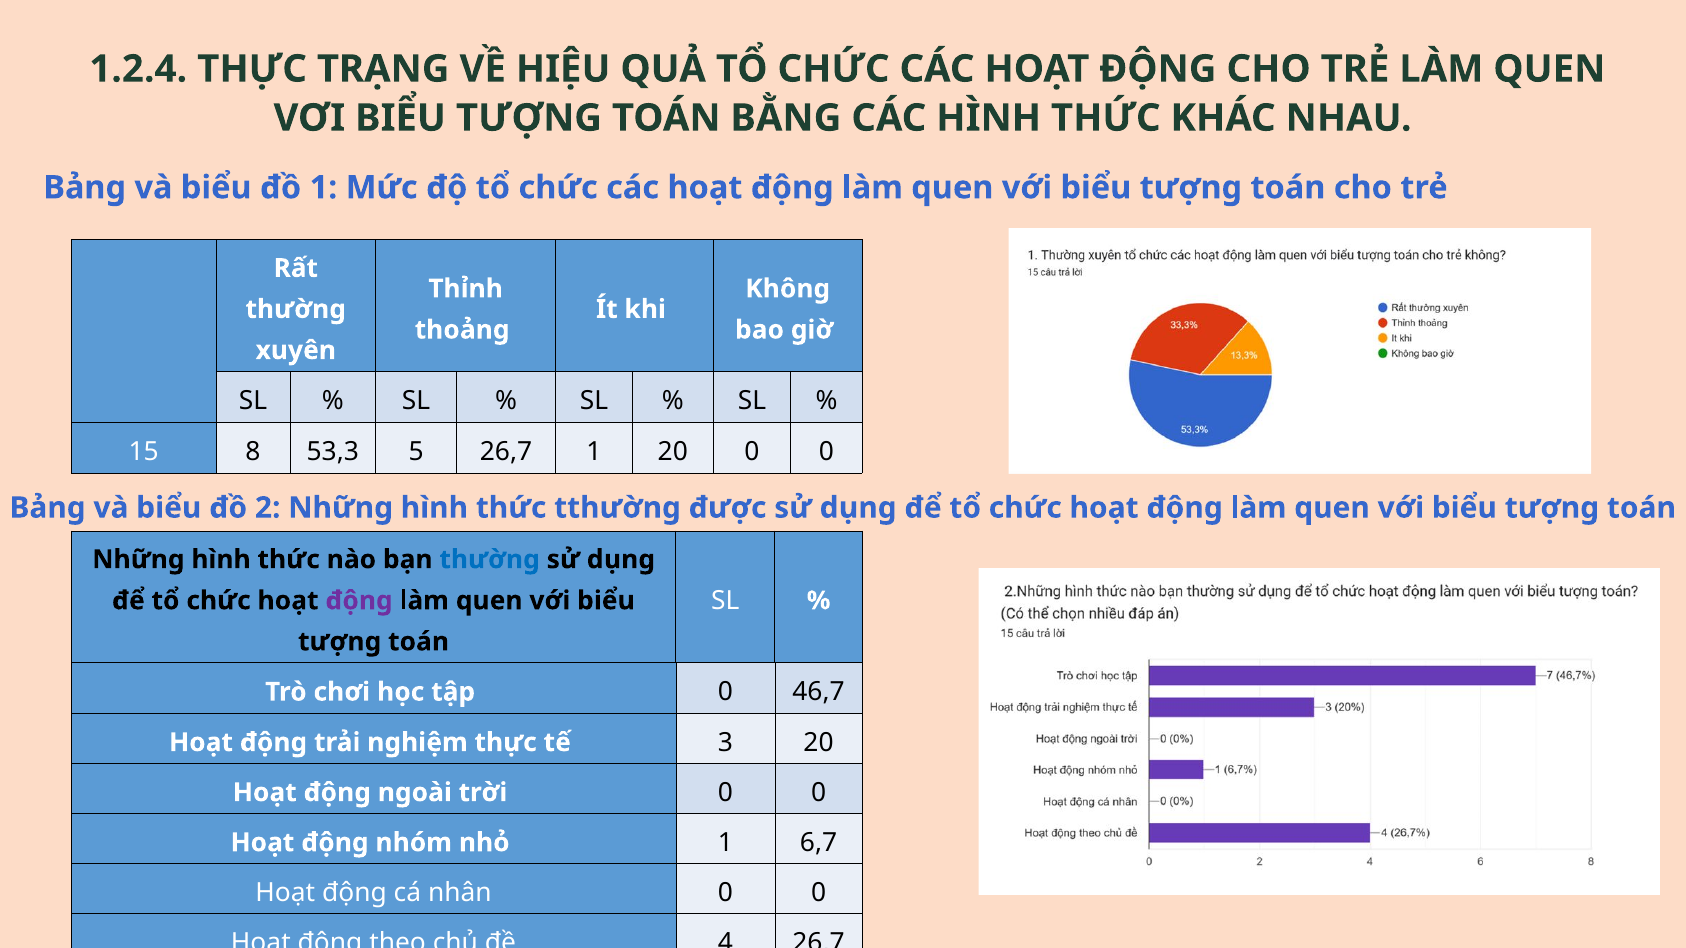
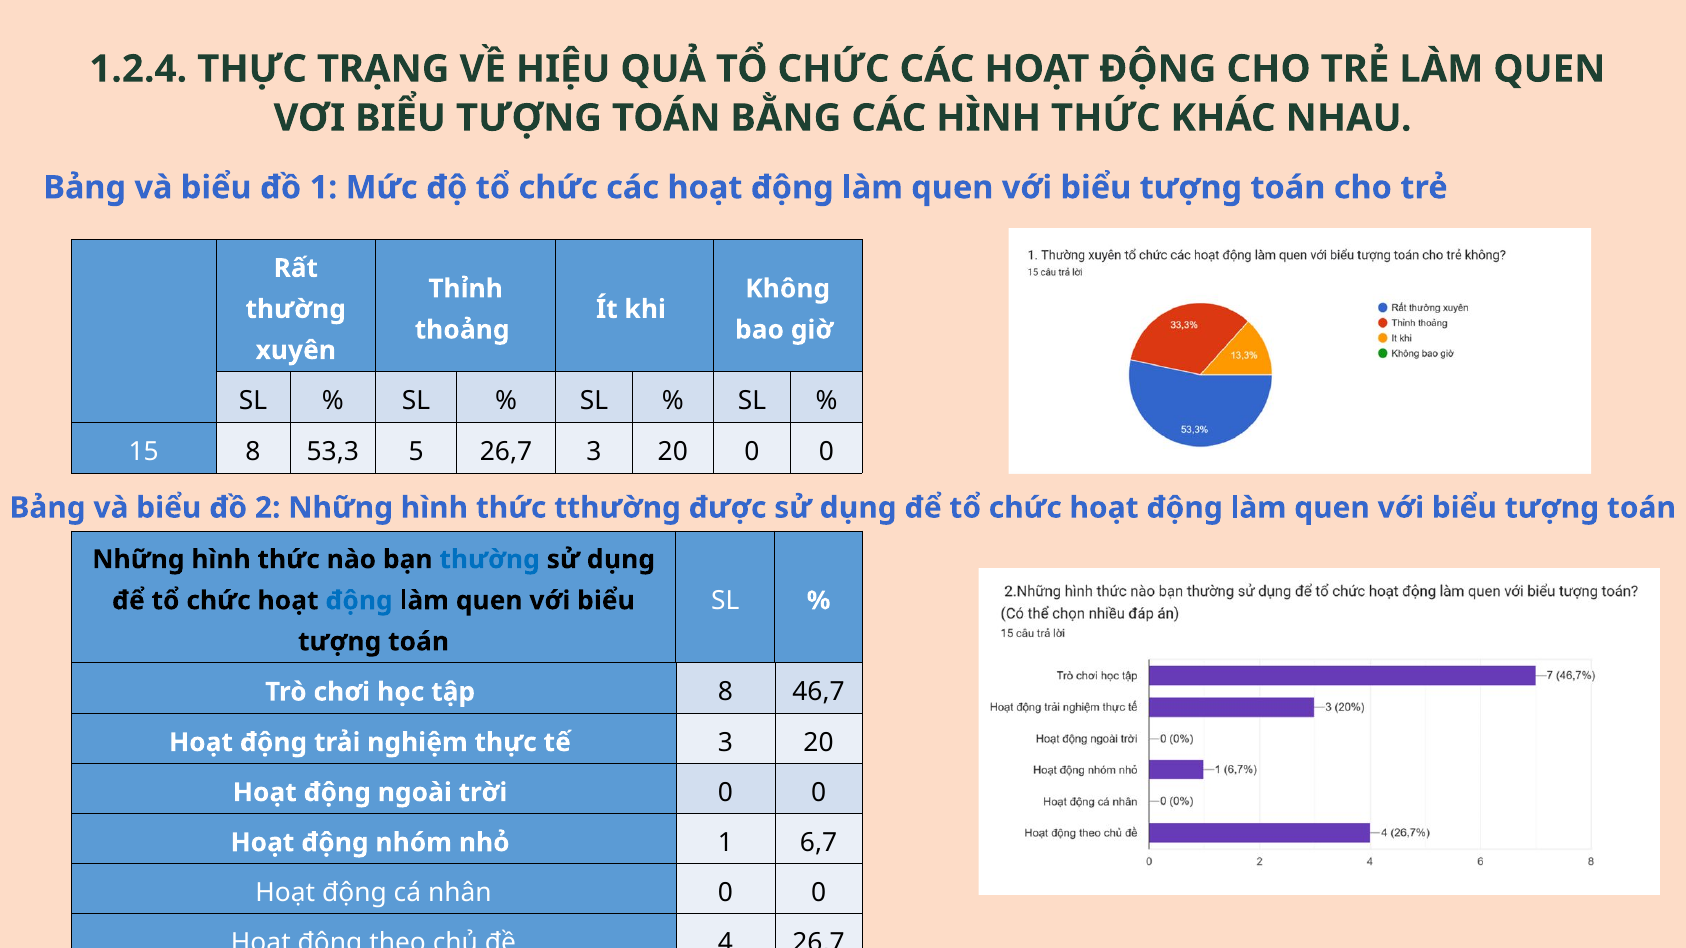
26,7 1: 1 -> 3
động at (359, 601) colour: purple -> blue
tập 0: 0 -> 8
